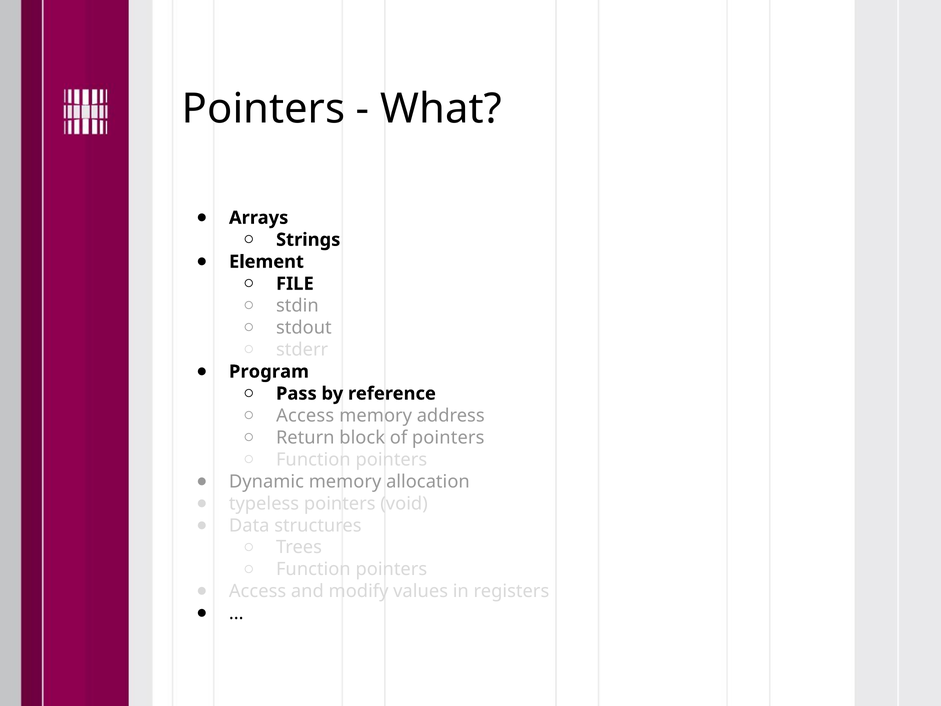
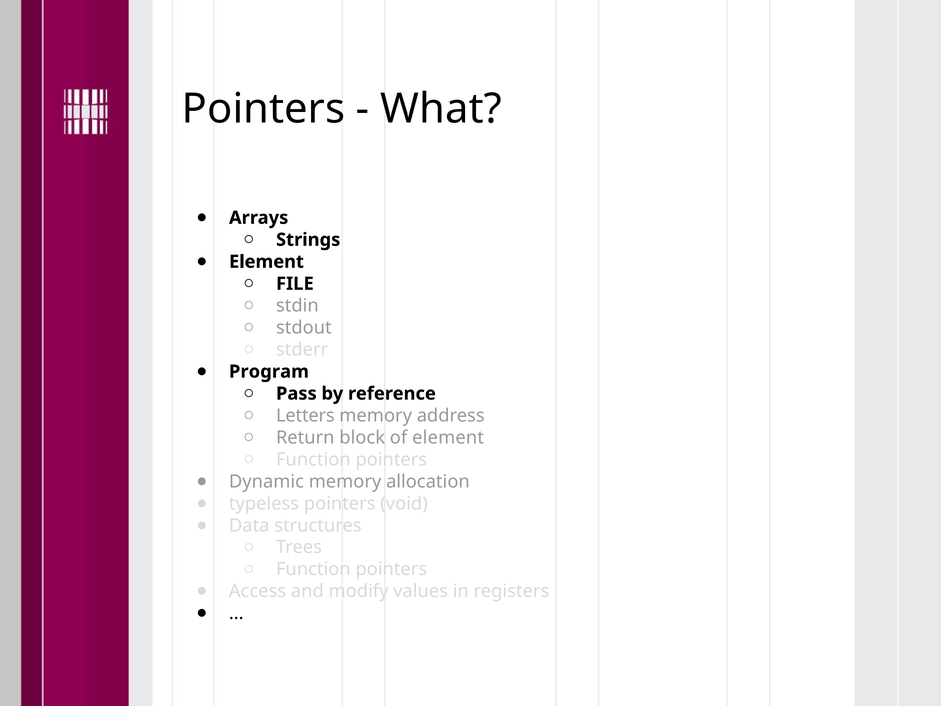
Access at (305, 415): Access -> Letters
of pointers: pointers -> element
